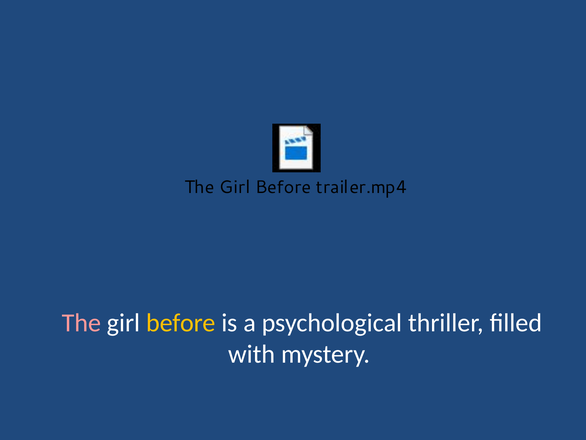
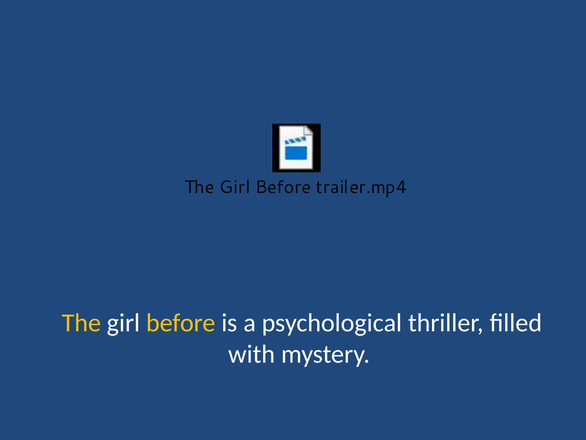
The at (81, 323) colour: pink -> yellow
